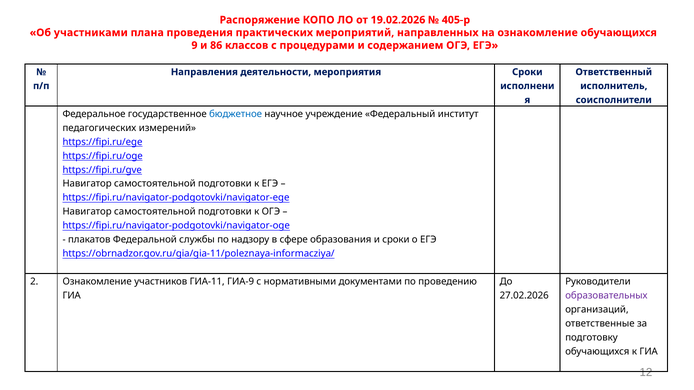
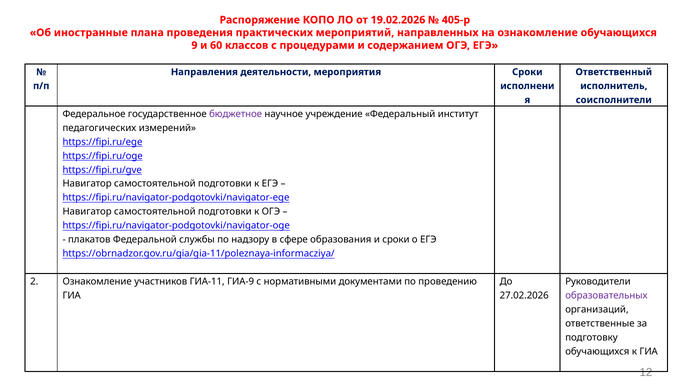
участниками: участниками -> иностранные
86: 86 -> 60
бюджетное colour: blue -> purple
